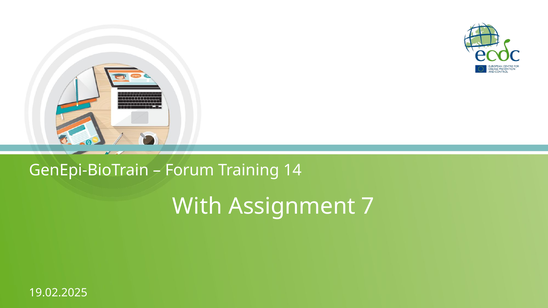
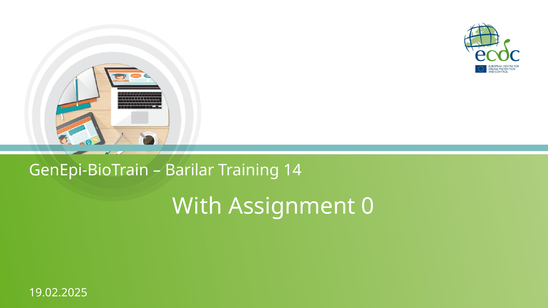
Forum: Forum -> Barilar
7: 7 -> 0
